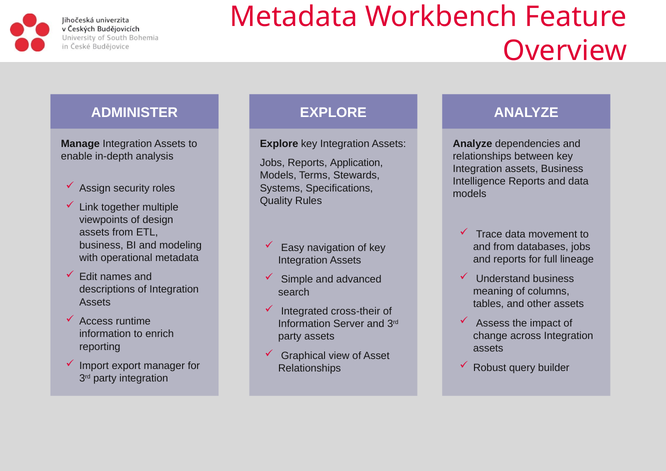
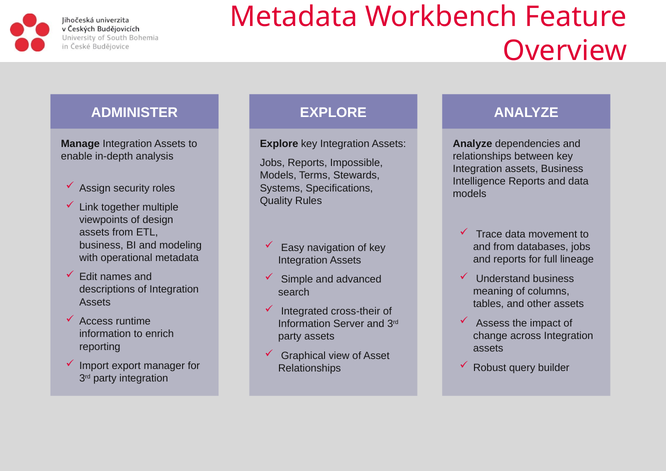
Application: Application -> Impossible
